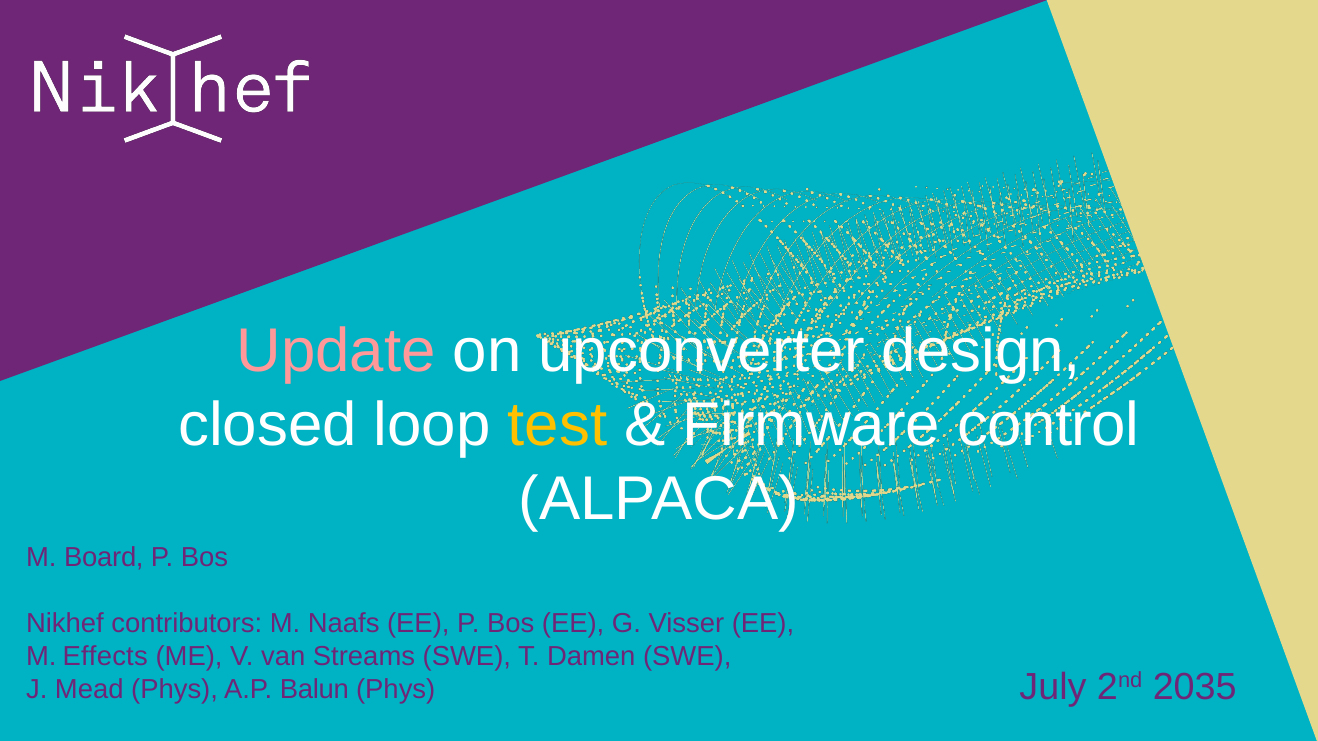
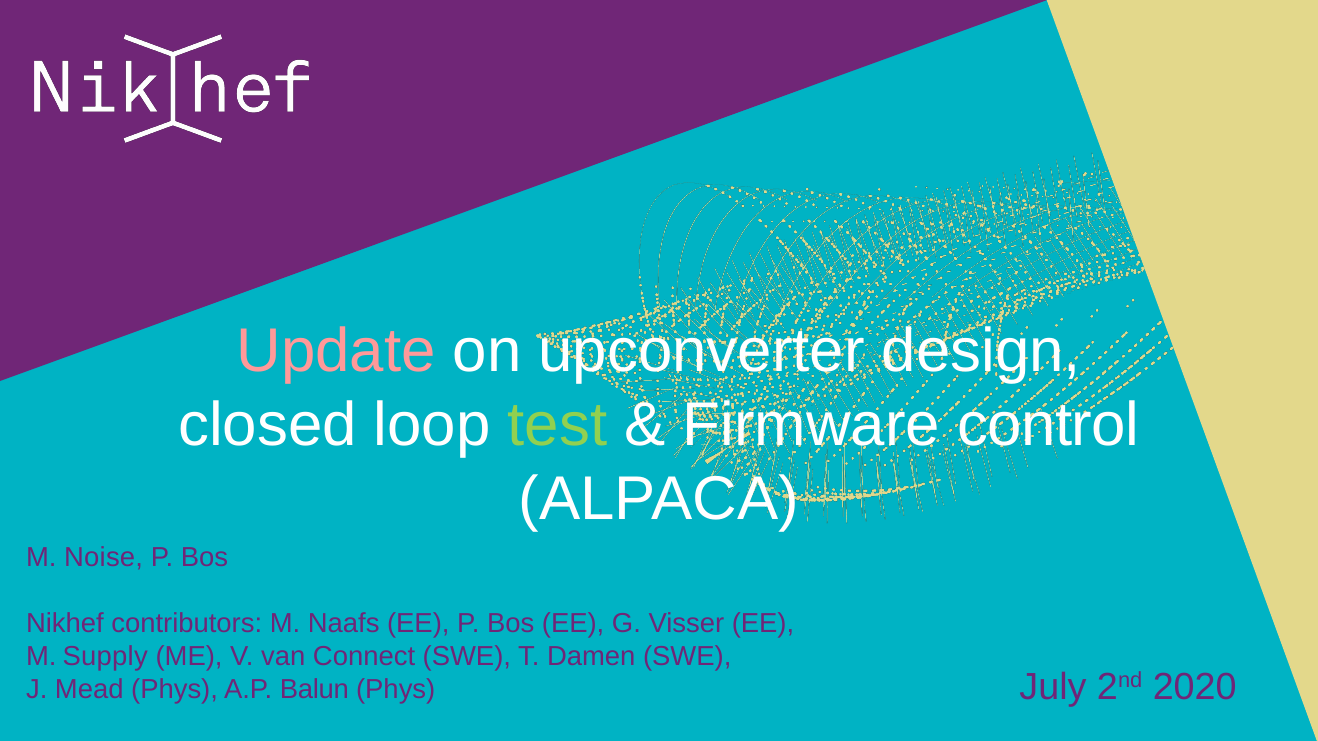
test colour: yellow -> light green
Board: Board -> Noise
Effects: Effects -> Supply
Streams: Streams -> Connect
2035: 2035 -> 2020
